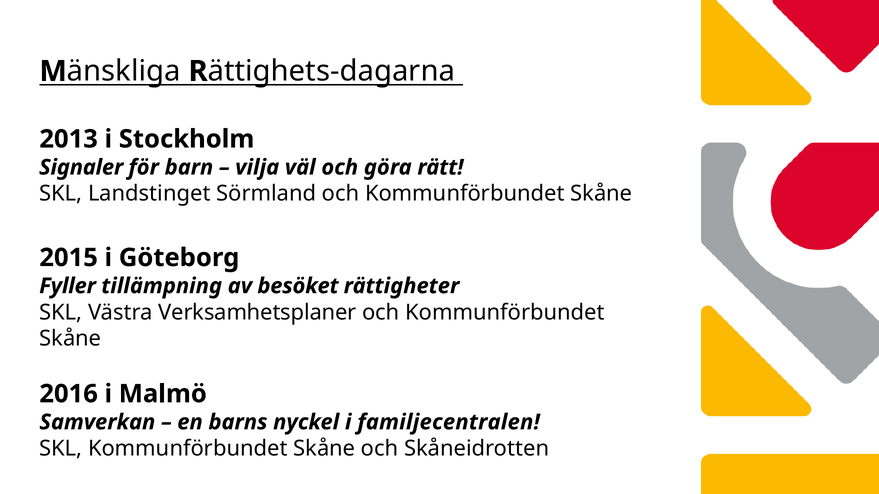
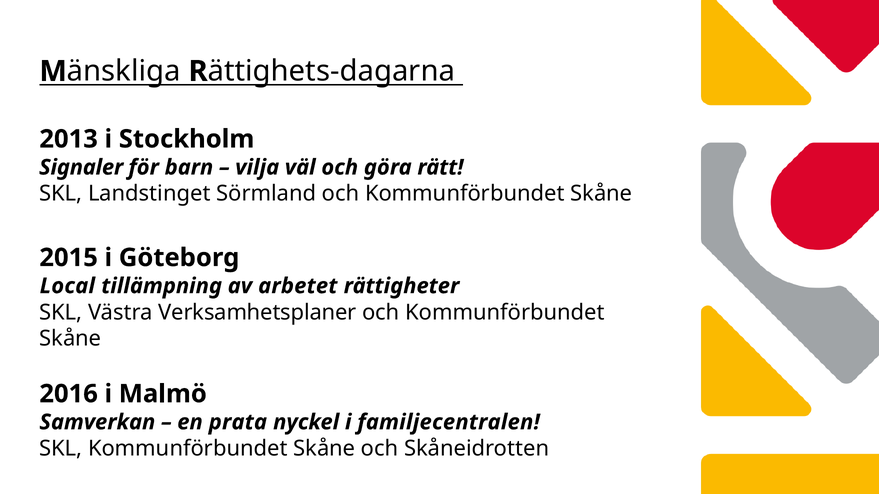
Fyller: Fyller -> Local
besöket: besöket -> arbetet
barns: barns -> prata
